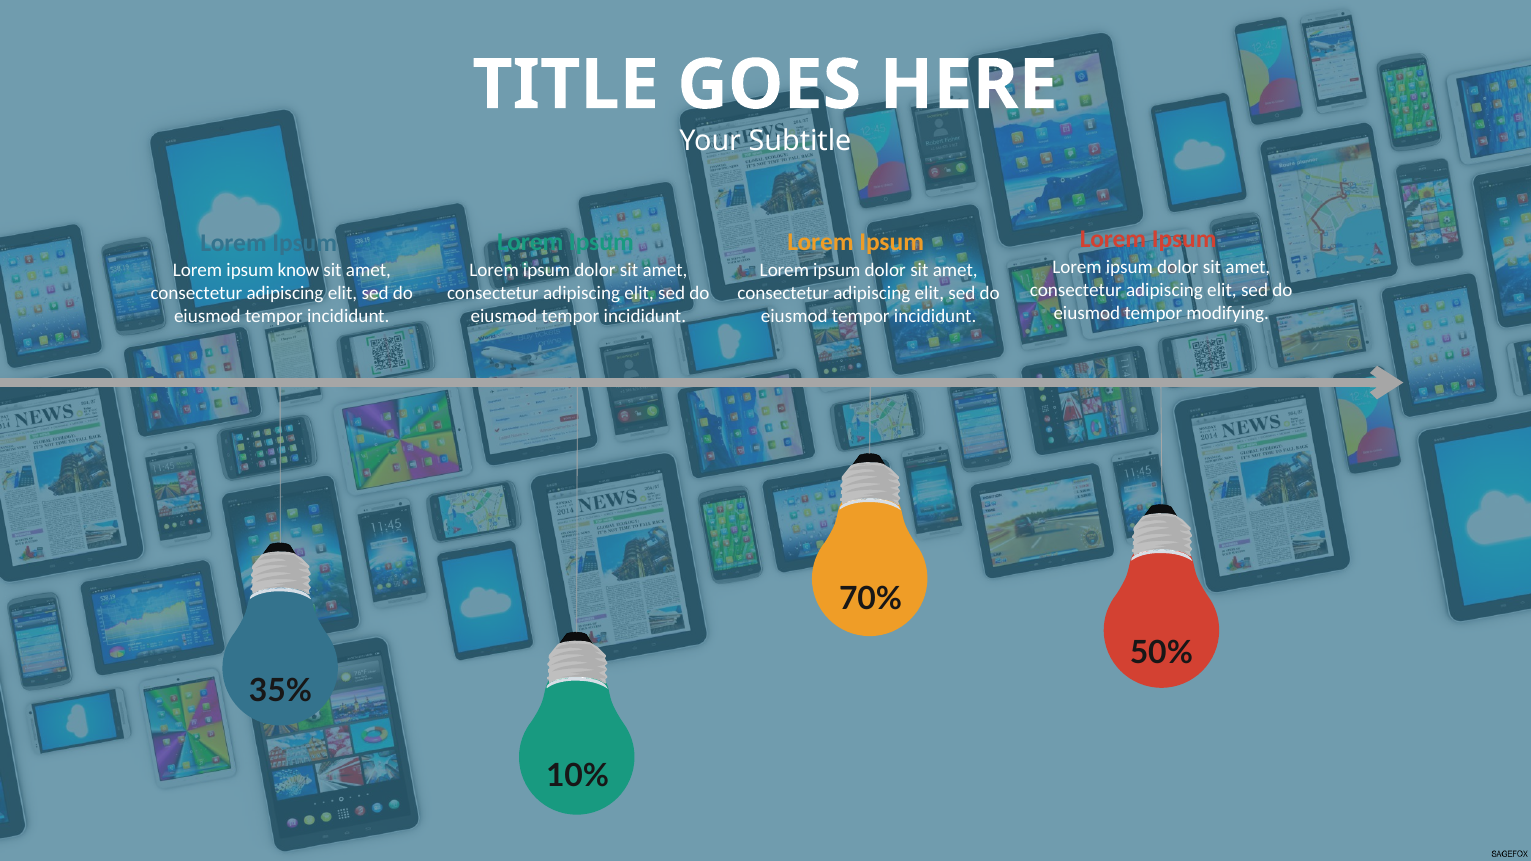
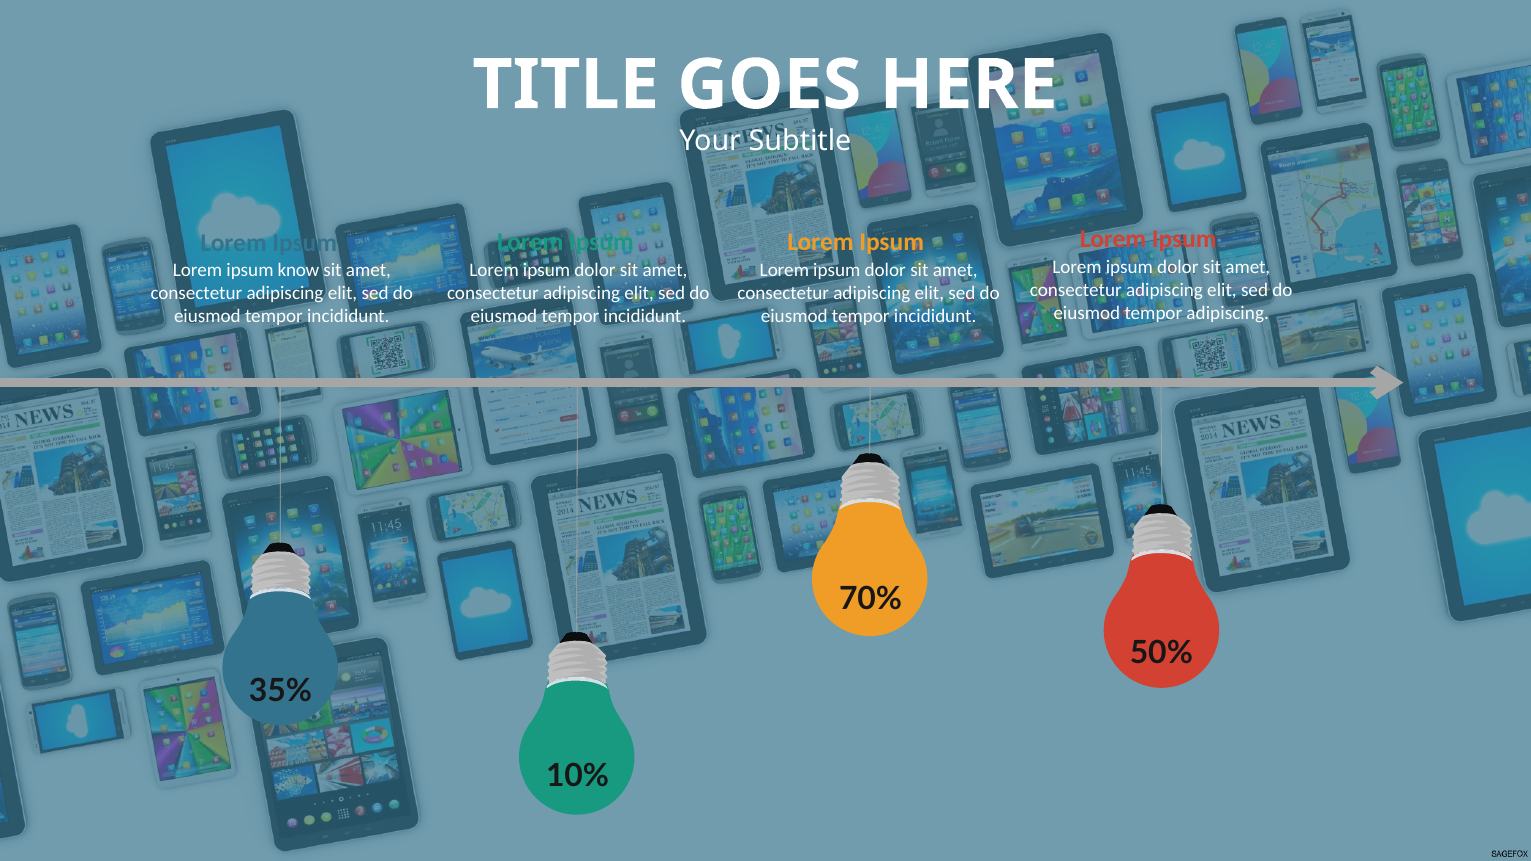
tempor modifying: modifying -> adipiscing
